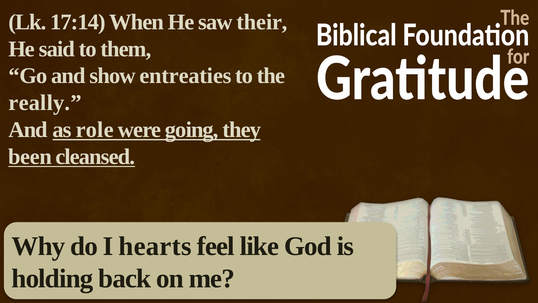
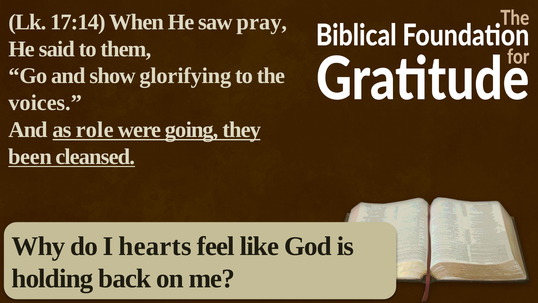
their: their -> pray
entreaties: entreaties -> glorifying
really: really -> voices
